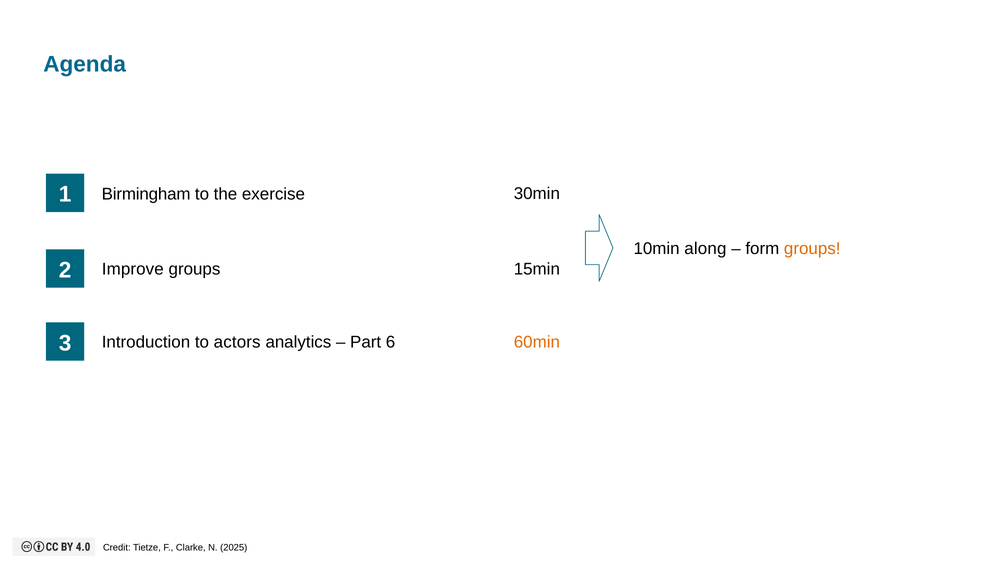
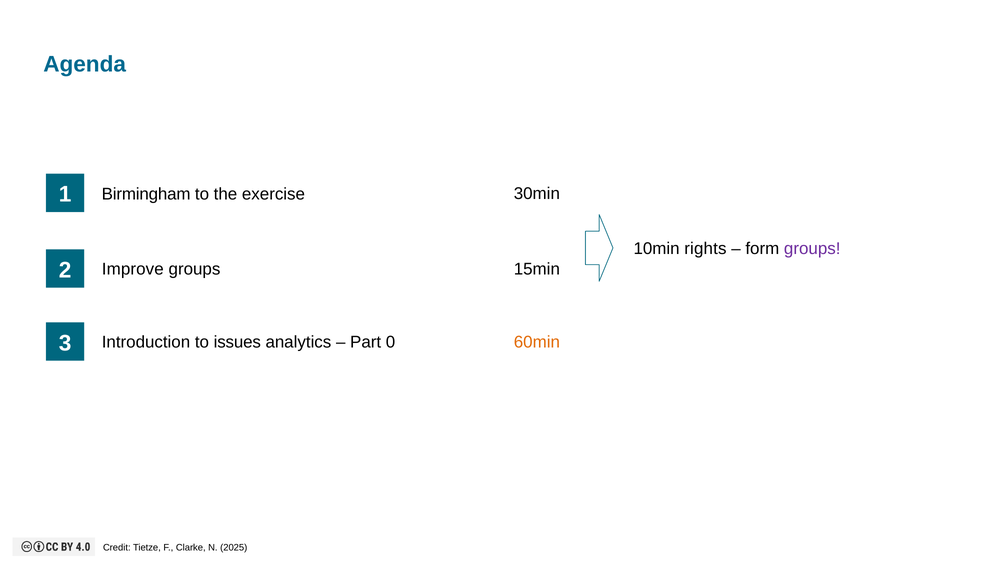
along: along -> rights
groups at (812, 249) colour: orange -> purple
actors: actors -> issues
6: 6 -> 0
